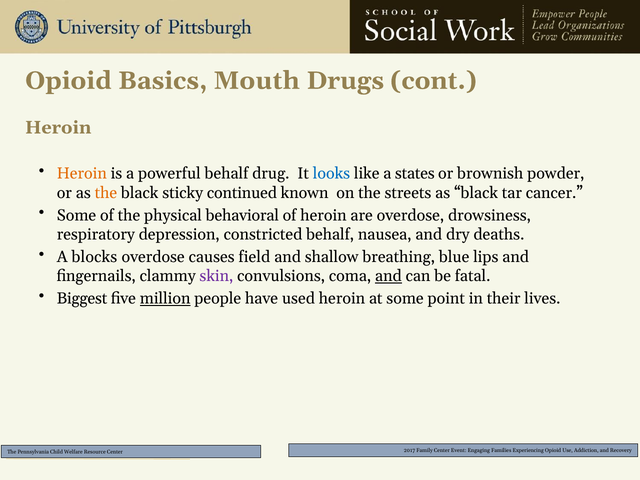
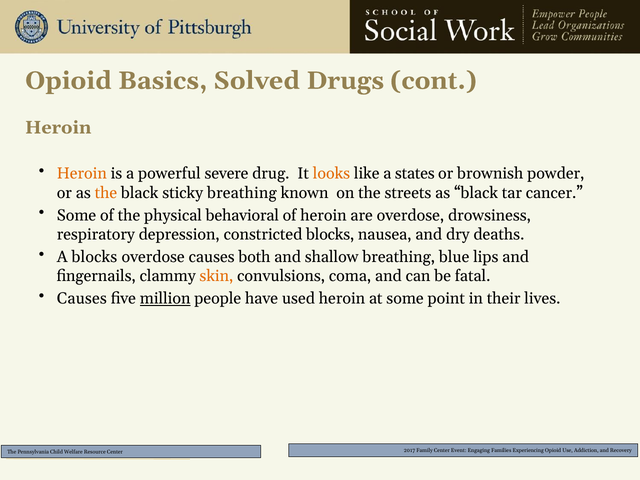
Mouth: Mouth -> Solved
powerful behalf: behalf -> severe
looks colour: blue -> orange
sticky continued: continued -> breathing
constricted behalf: behalf -> blocks
field: field -> both
skin colour: purple -> orange
and at (388, 276) underline: present -> none
Biggest at (82, 298): Biggest -> Causes
